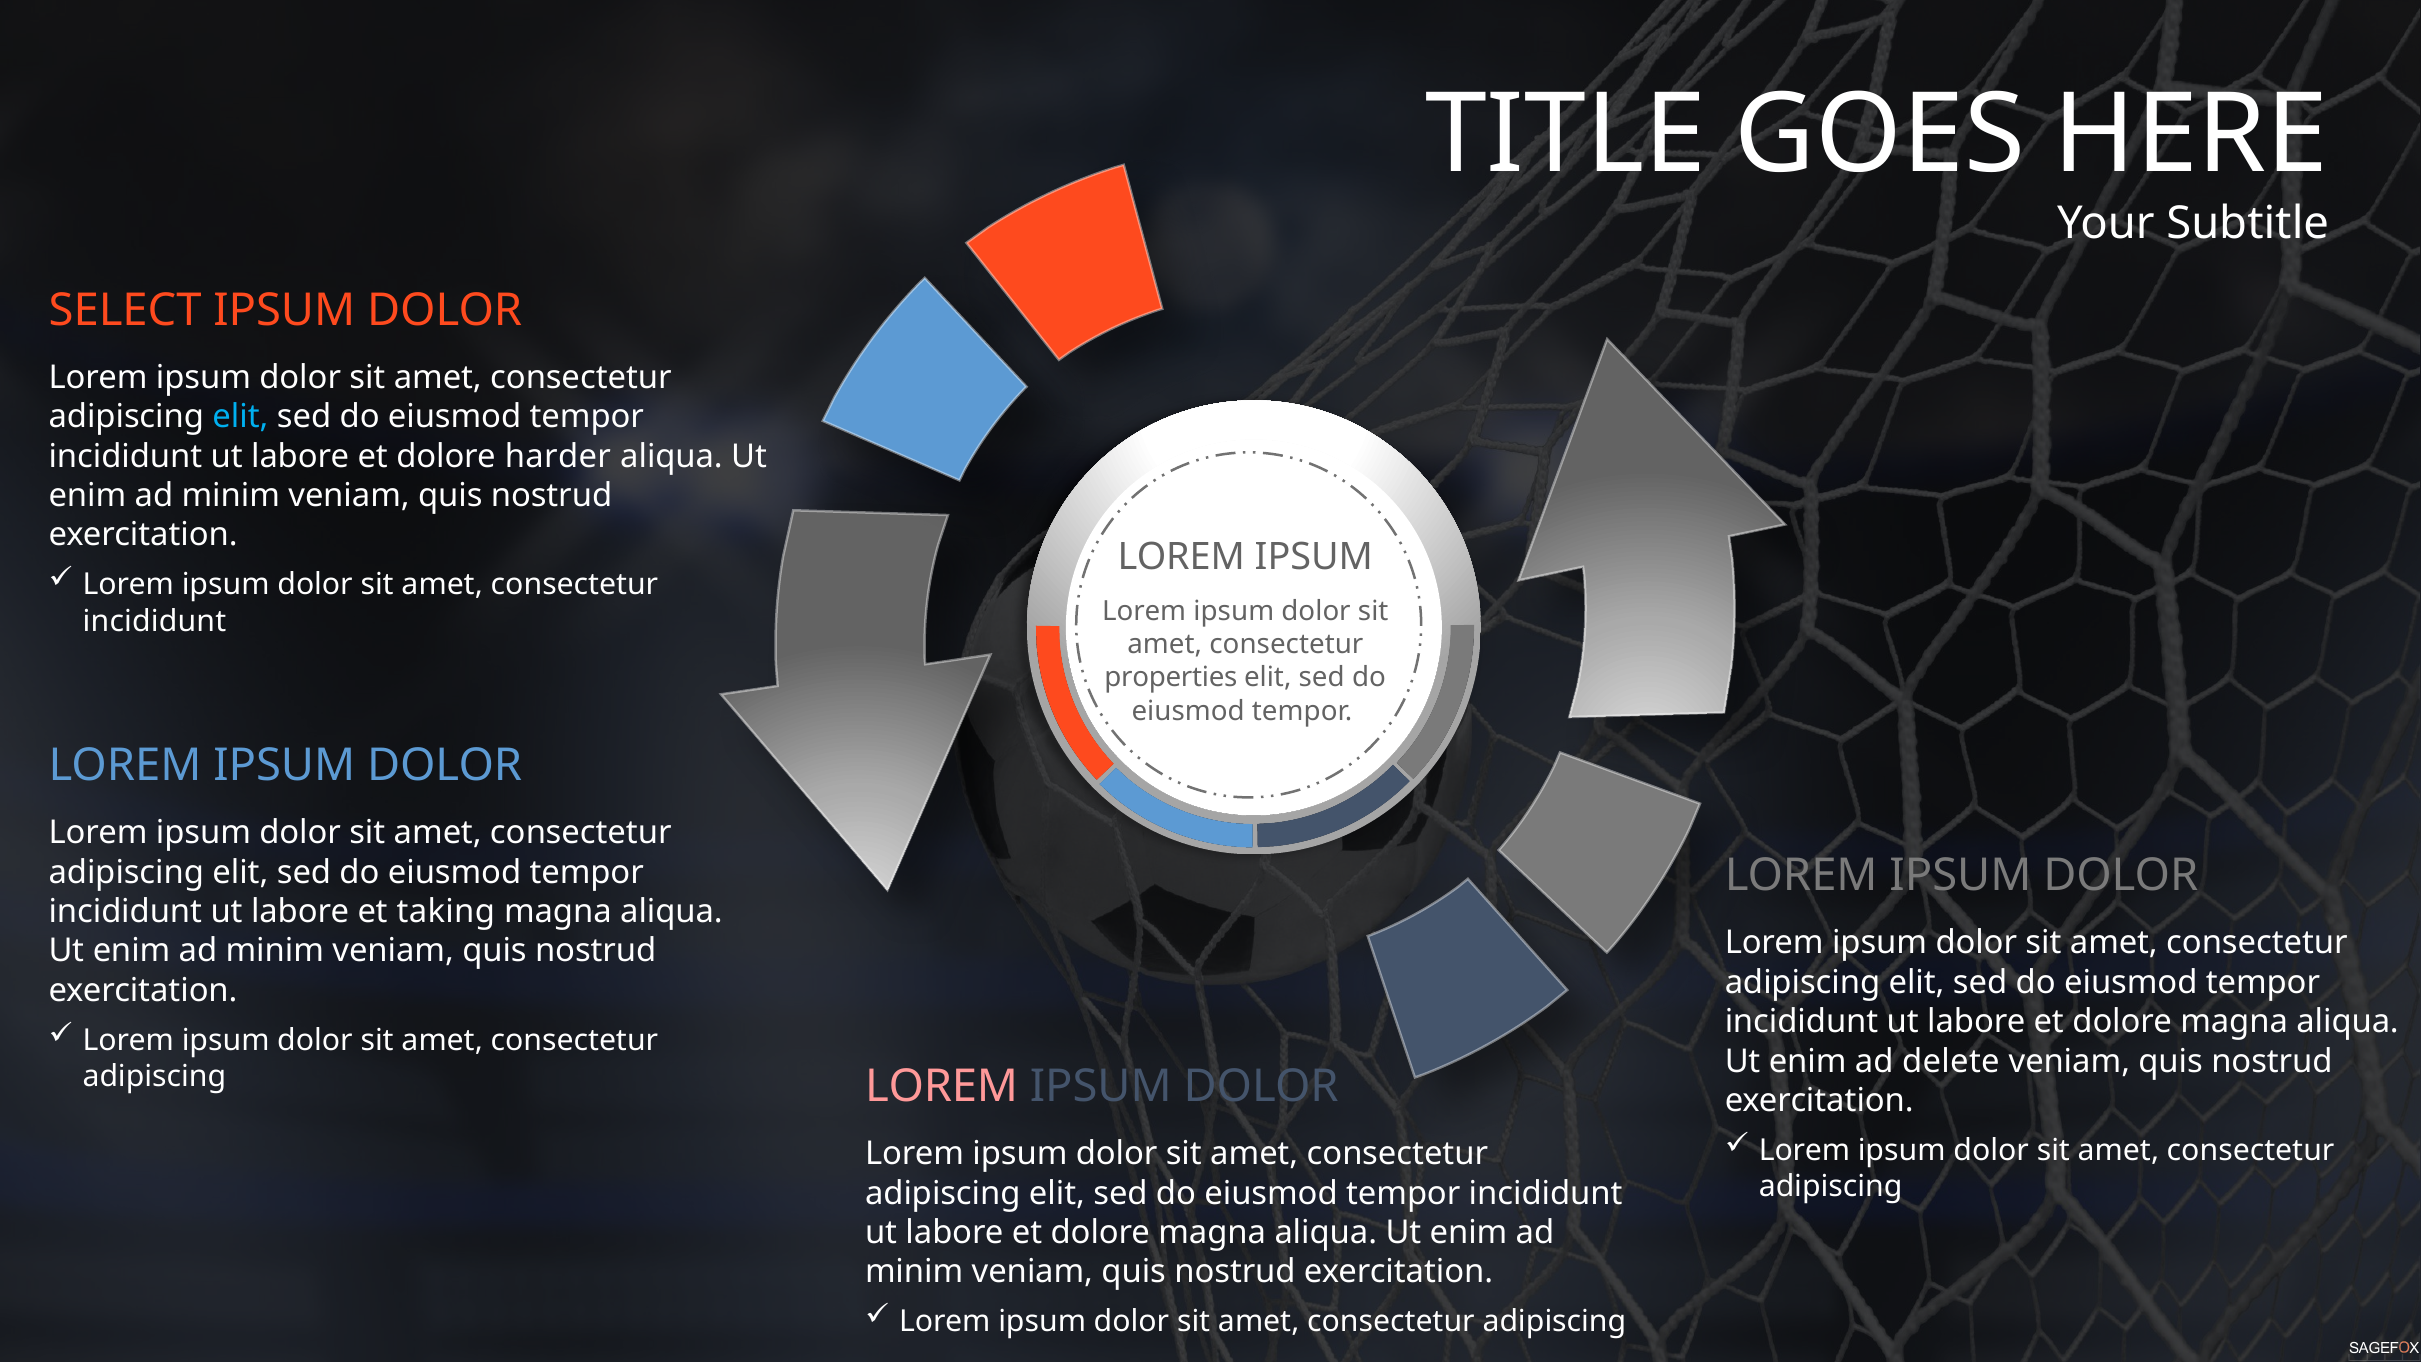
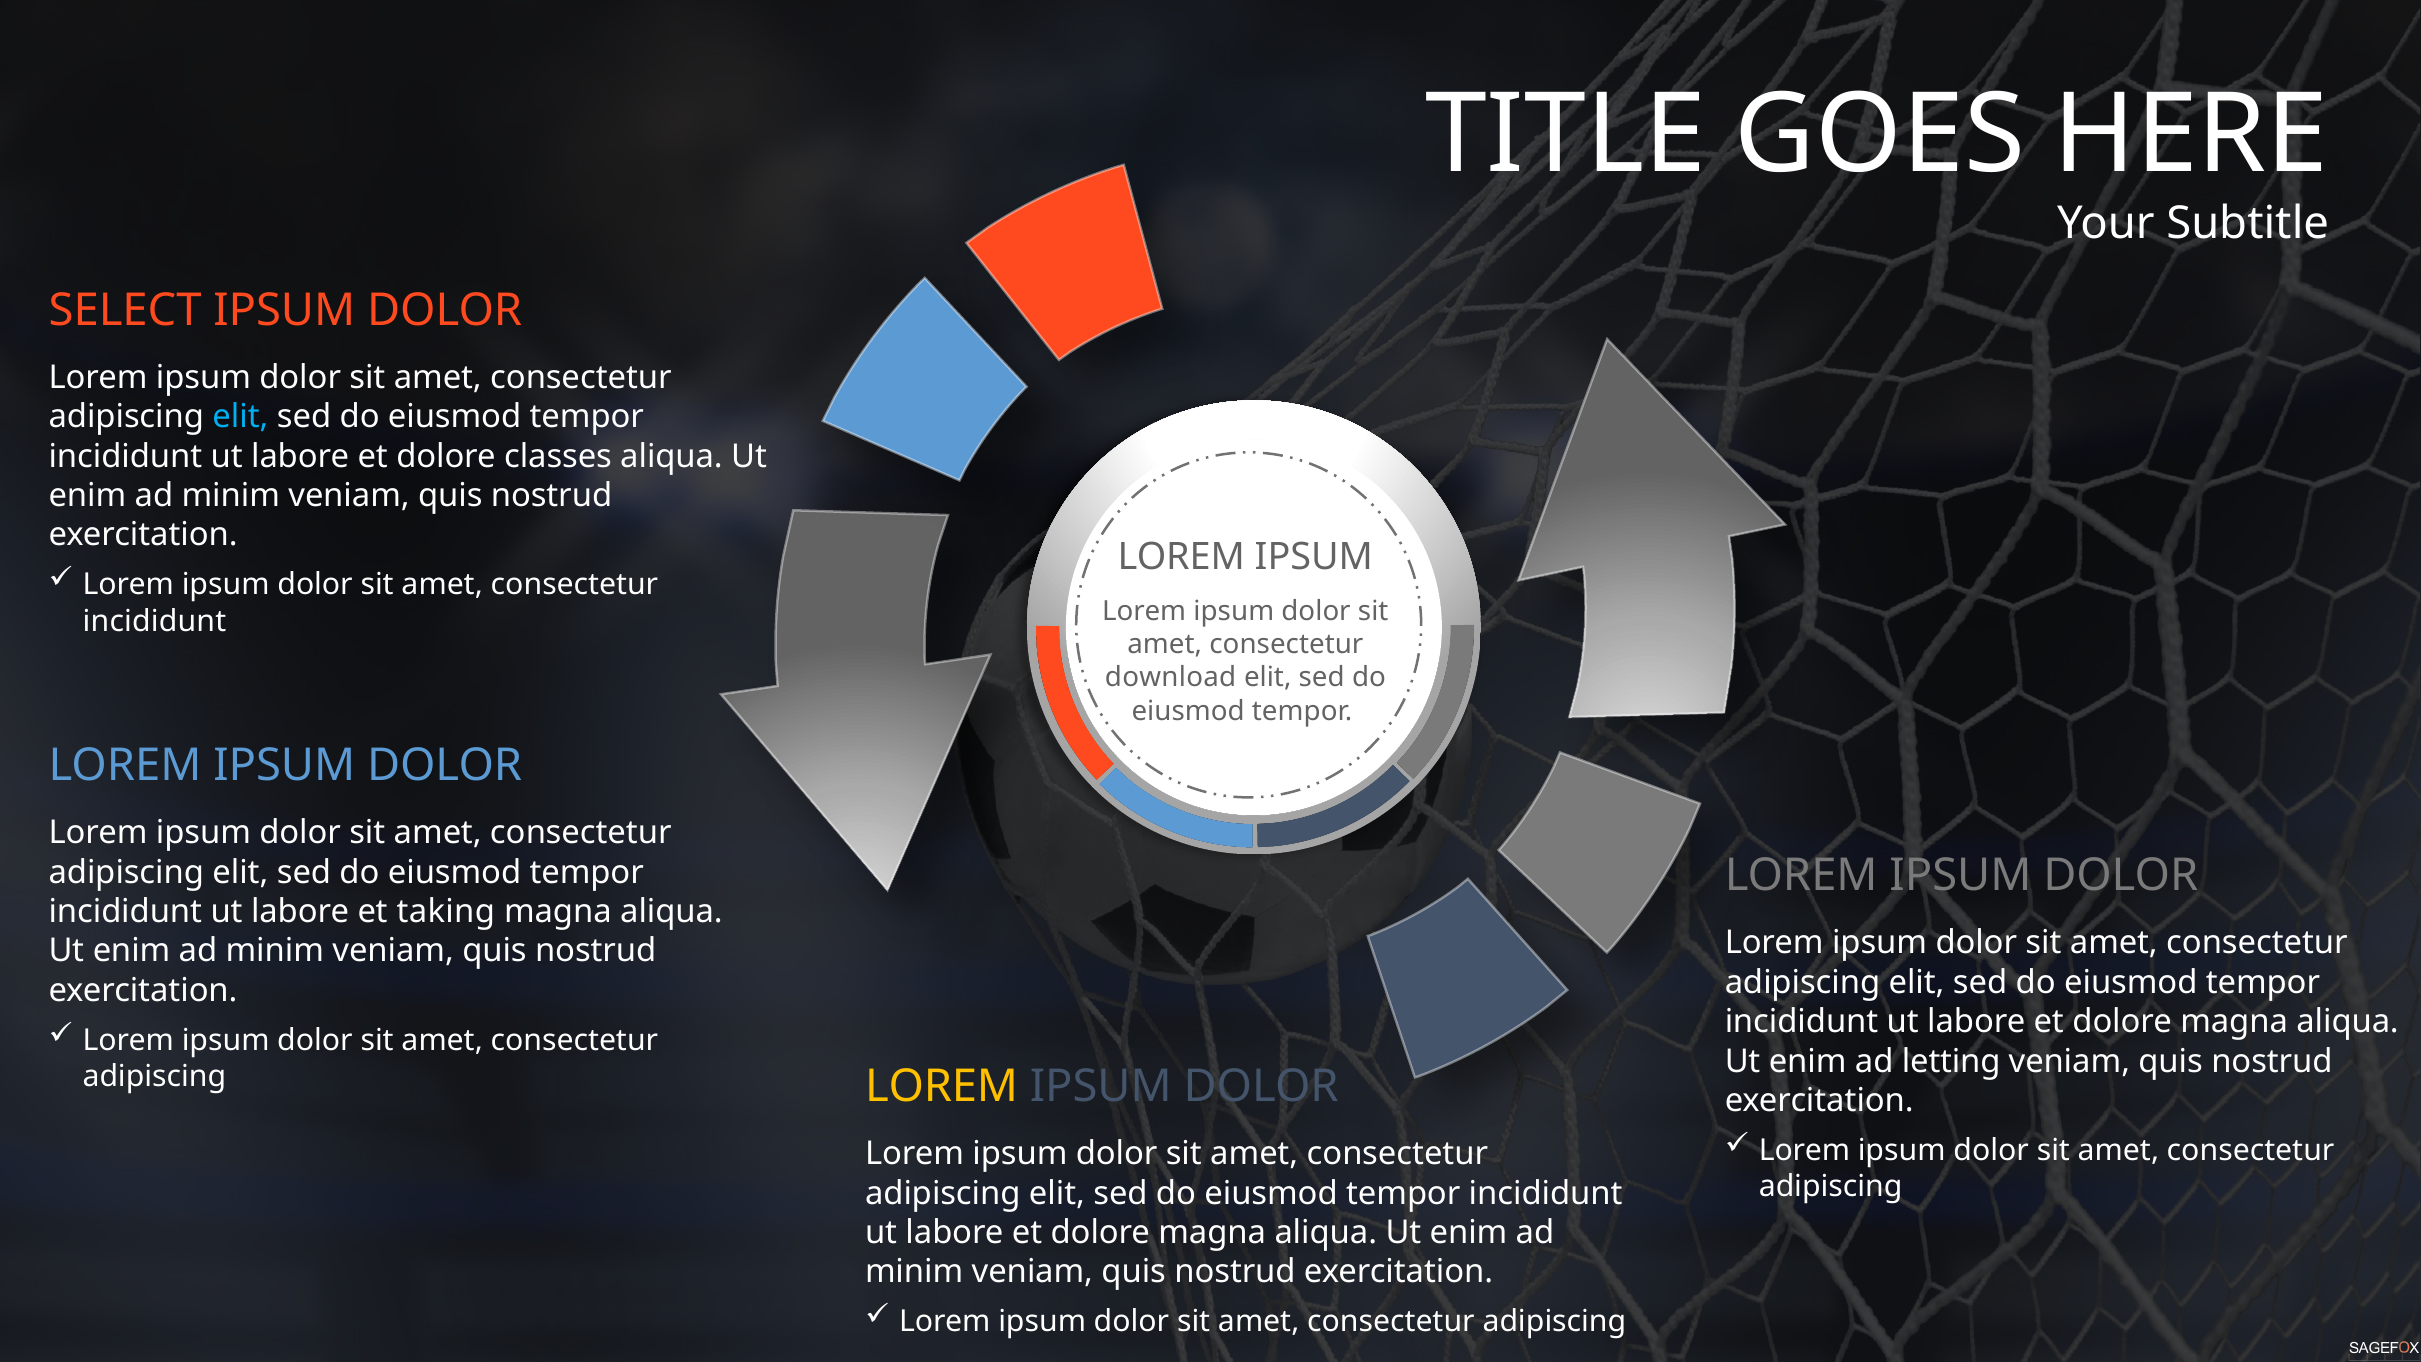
harder: harder -> classes
properties: properties -> download
delete: delete -> letting
LOREM at (942, 1087) colour: pink -> yellow
